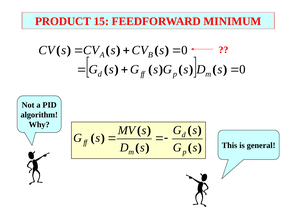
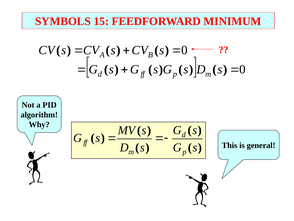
PRODUCT: PRODUCT -> SYMBOLS
